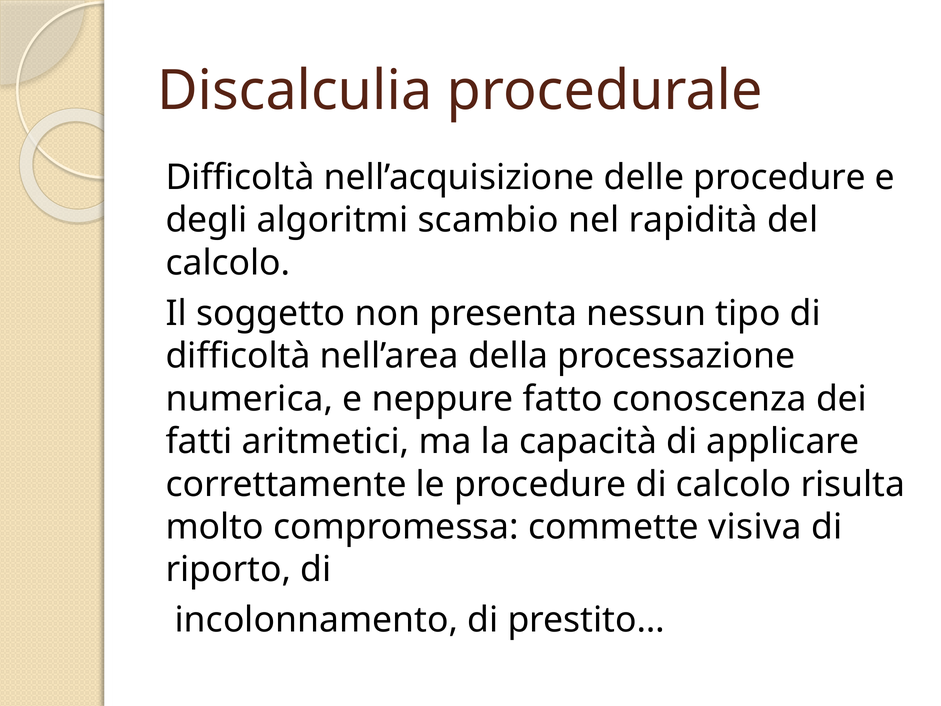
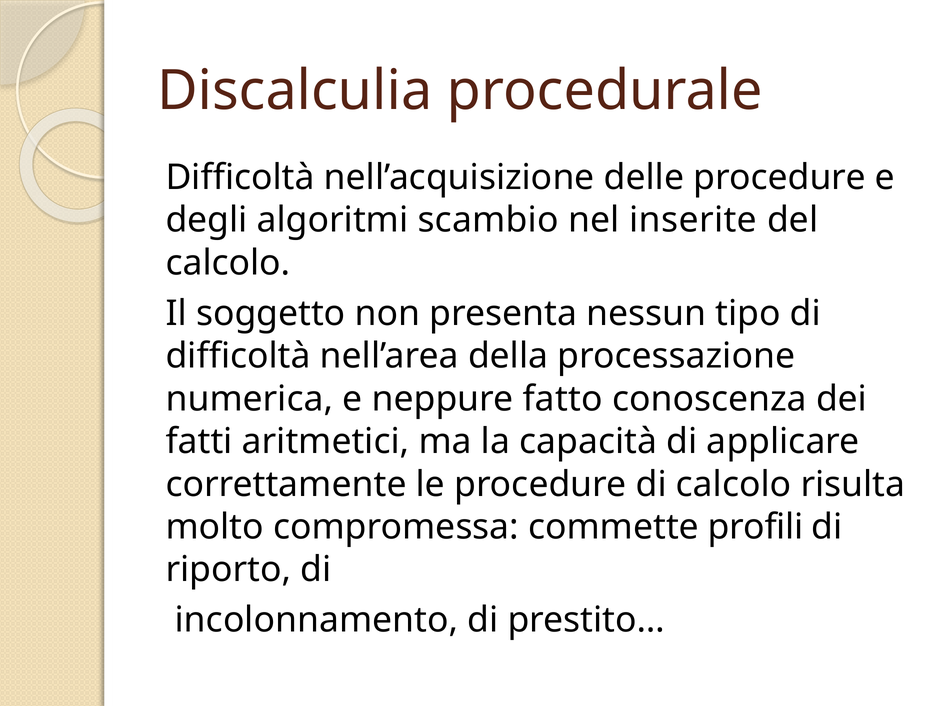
rapidità: rapidità -> inserite
visiva: visiva -> profili
